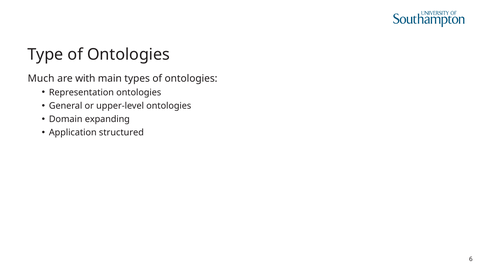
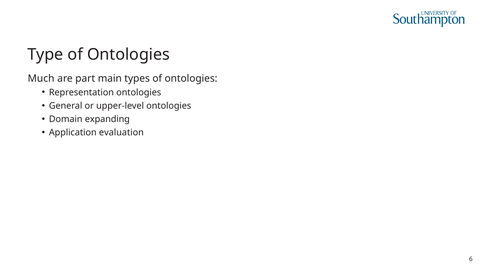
with: with -> part
structured: structured -> evaluation
